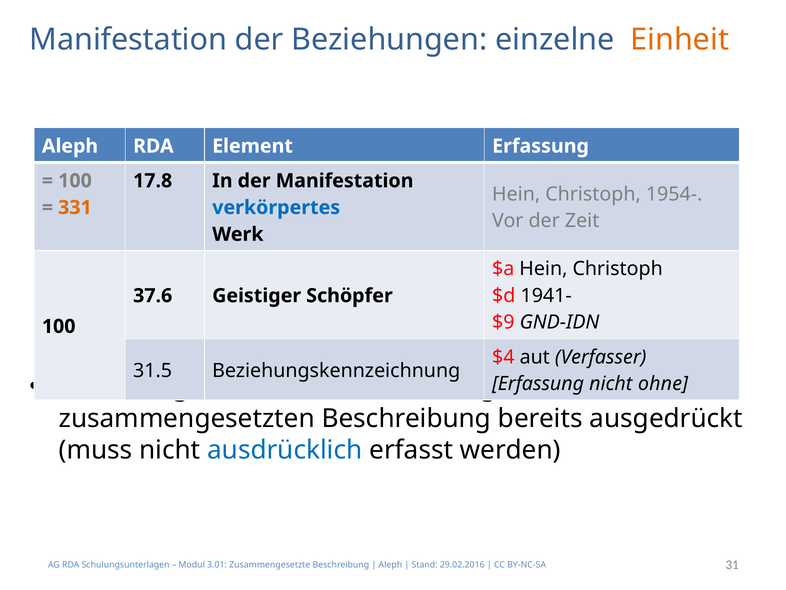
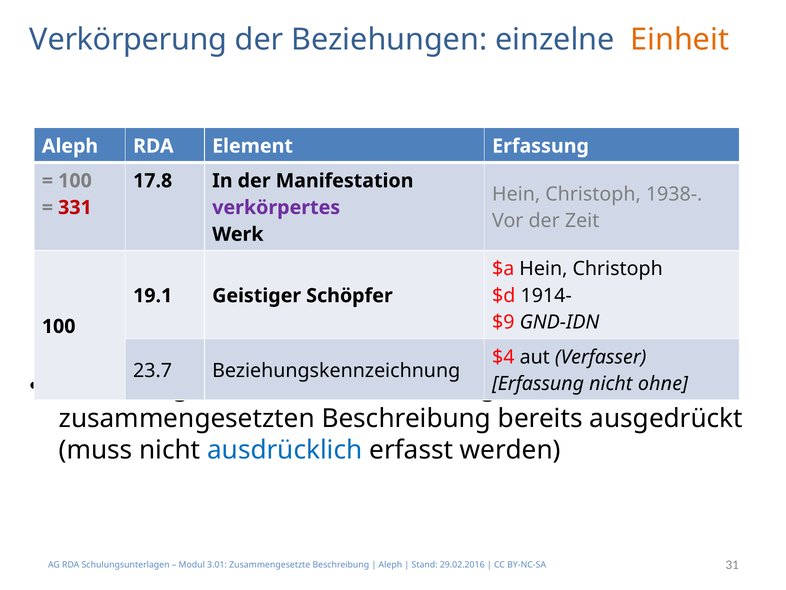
Manifestation at (128, 40): Manifestation -> Verkörperung
1954-: 1954- -> 1938-
331 colour: orange -> red
verkörpertes colour: blue -> purple
1941-: 1941- -> 1914-
37.6: 37.6 -> 19.1
31.5: 31.5 -> 23.7
